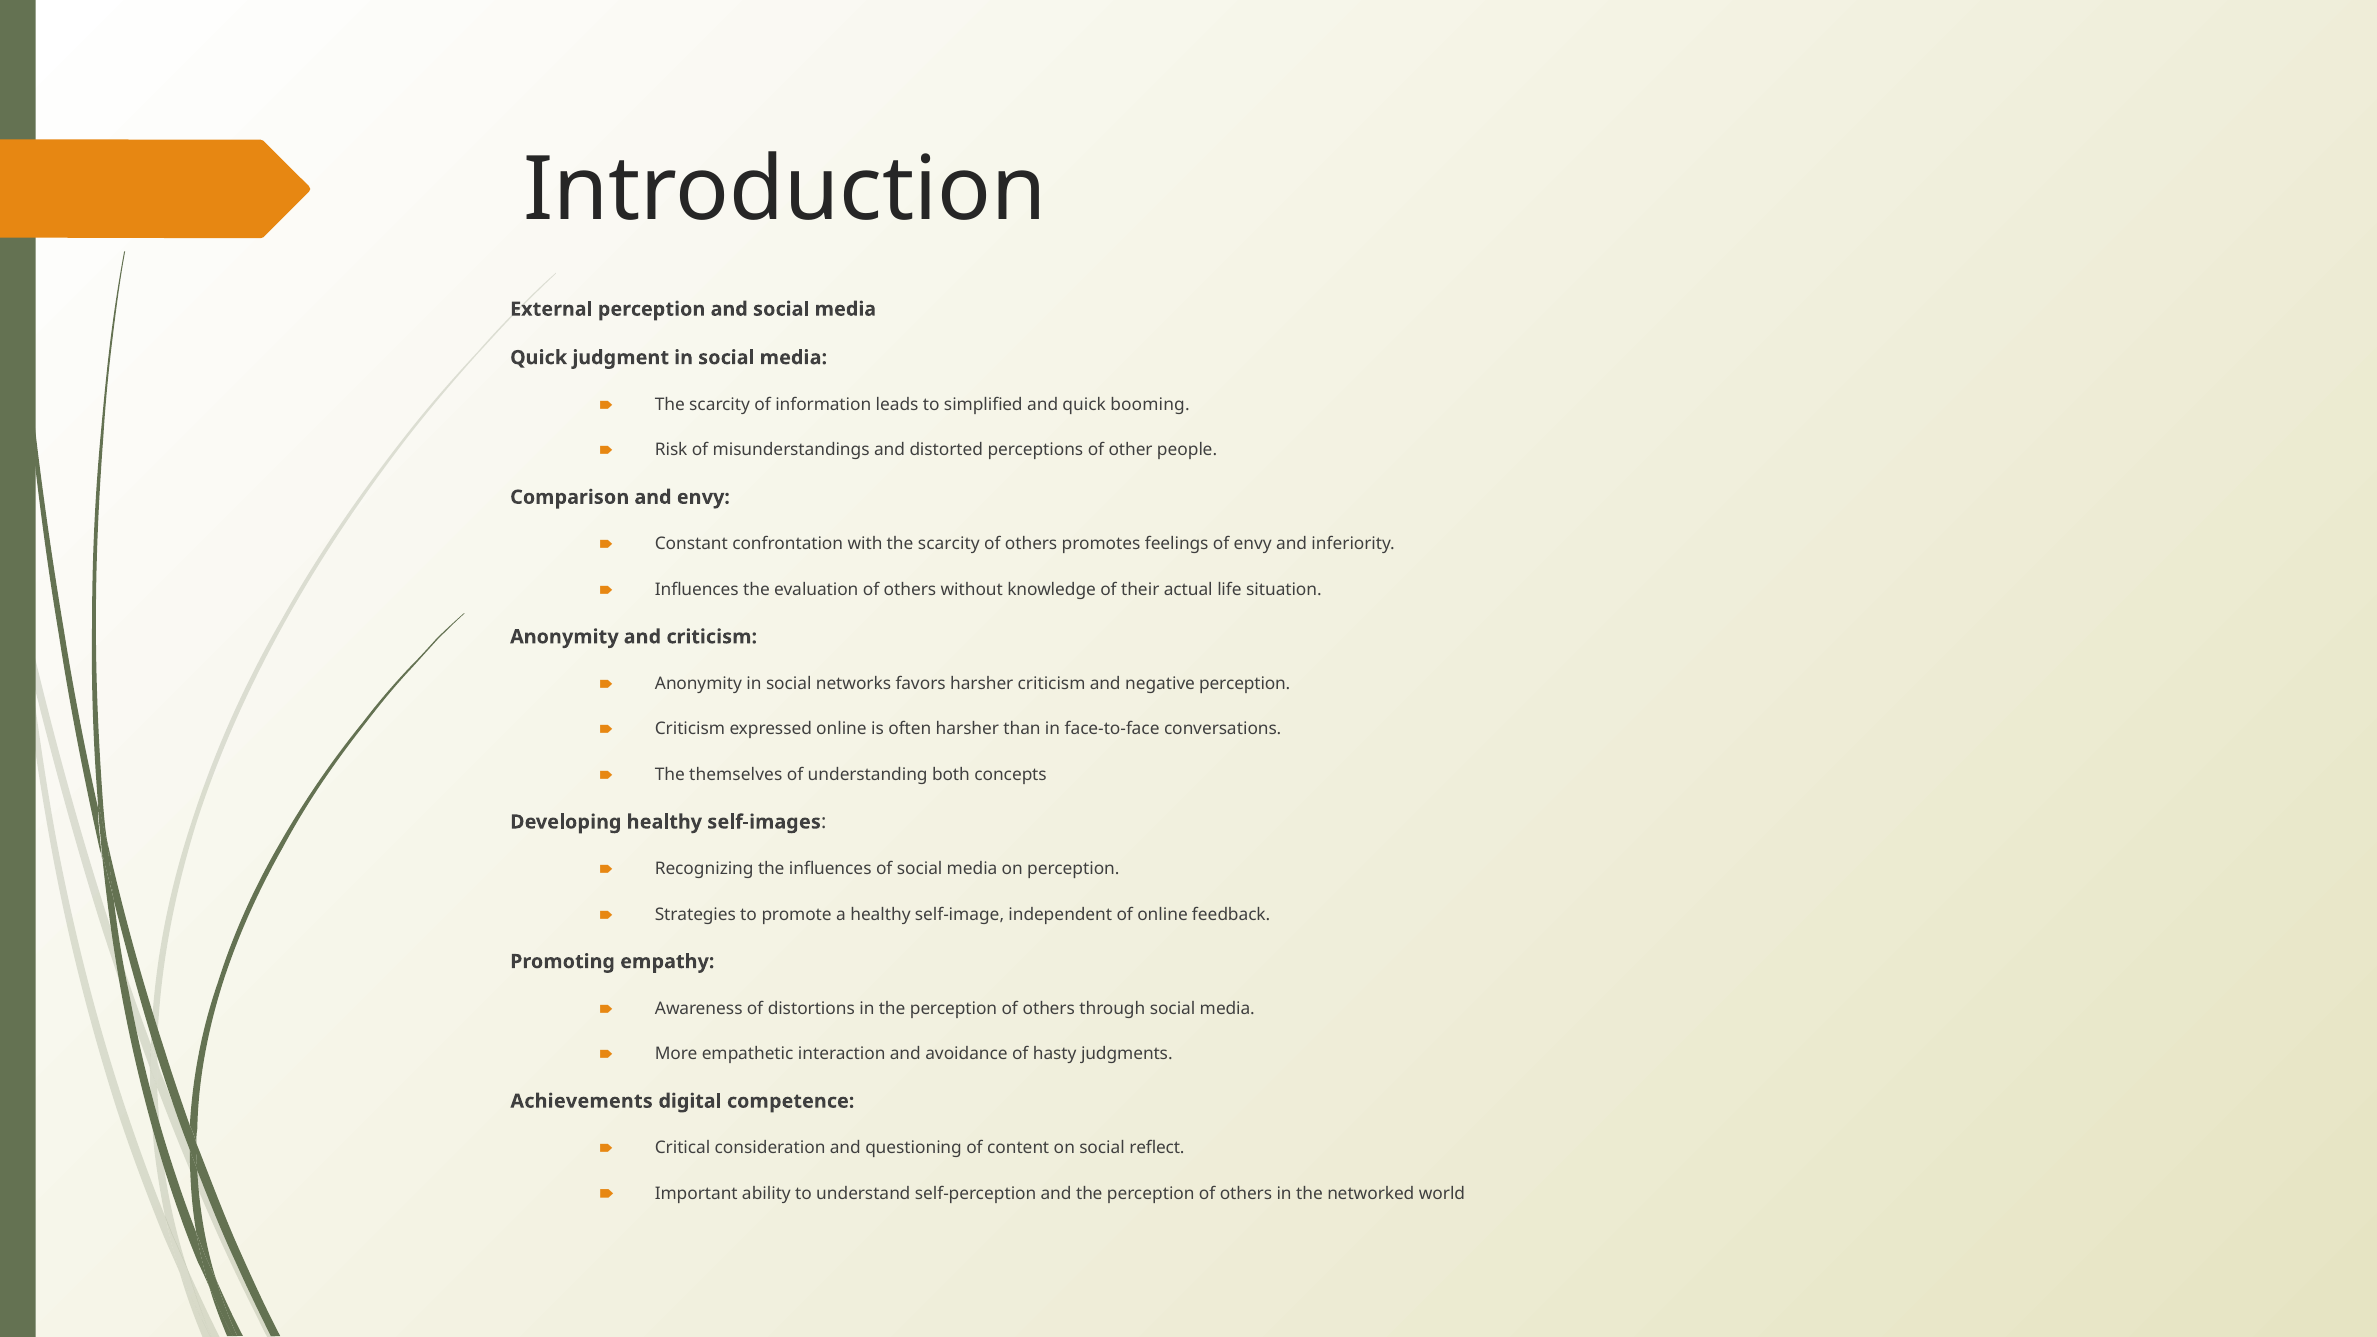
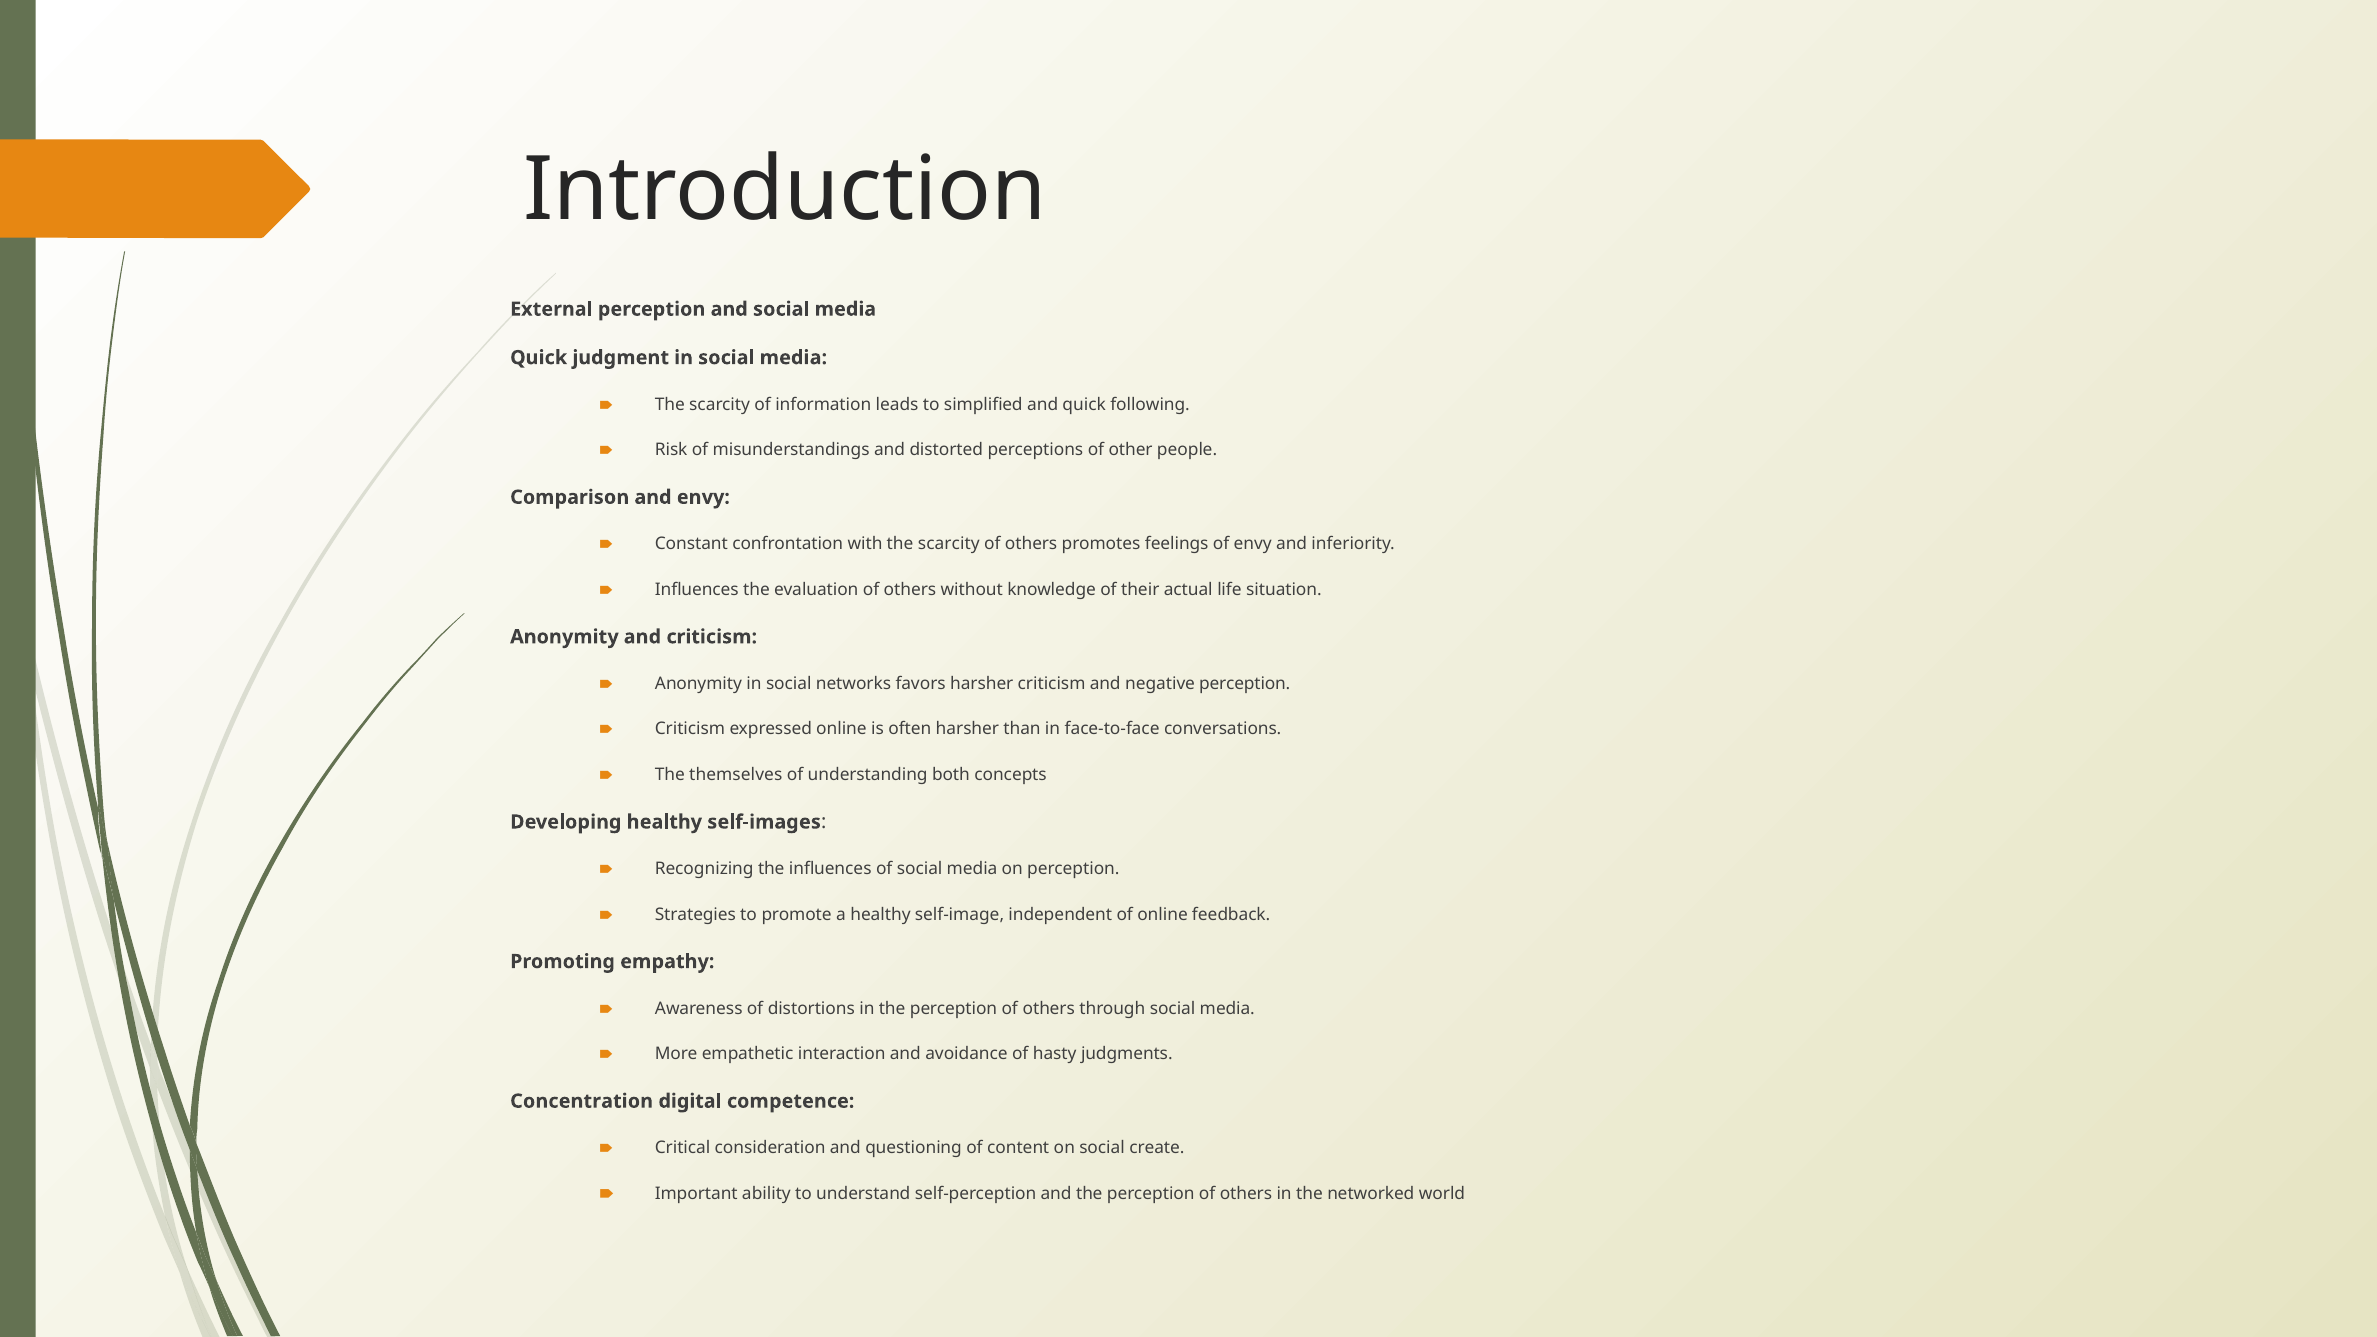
booming: booming -> following
Achievements: Achievements -> Concentration
reflect: reflect -> create
